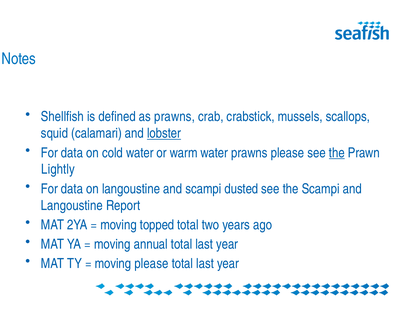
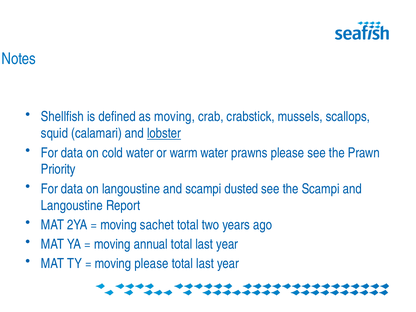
as prawns: prawns -> moving
the at (337, 153) underline: present -> none
Lightly: Lightly -> Priority
topped: topped -> sachet
